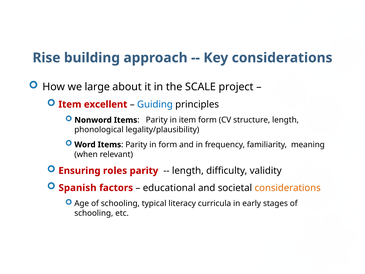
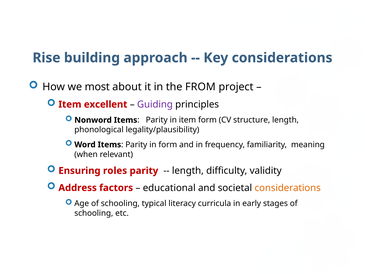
large: large -> most
SCALE: SCALE -> FROM
Guiding colour: blue -> purple
Spanish: Spanish -> Address
